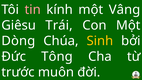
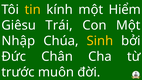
tin colour: pink -> yellow
Vâng: Vâng -> Hiểm
Dòng: Dòng -> Nhập
Tông: Tông -> Chân
